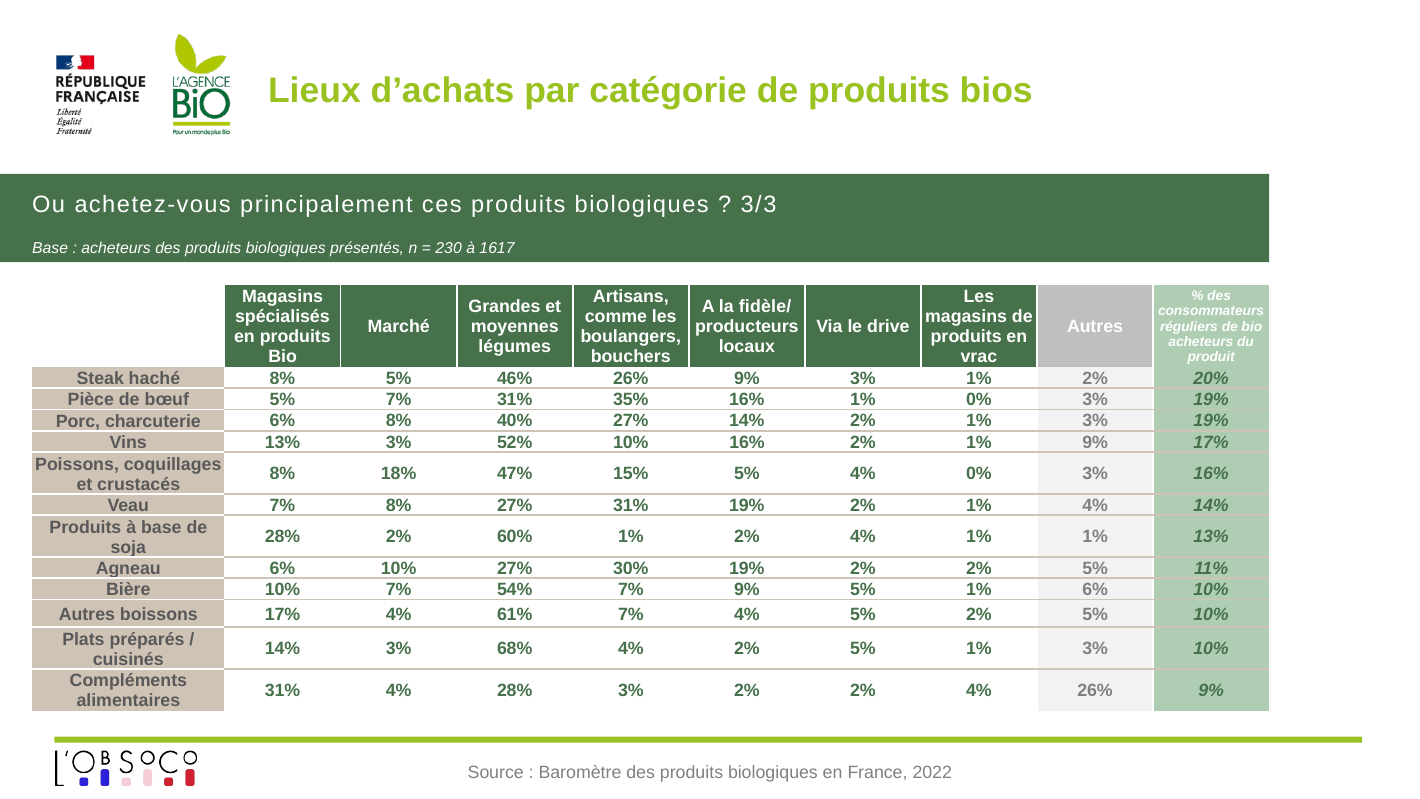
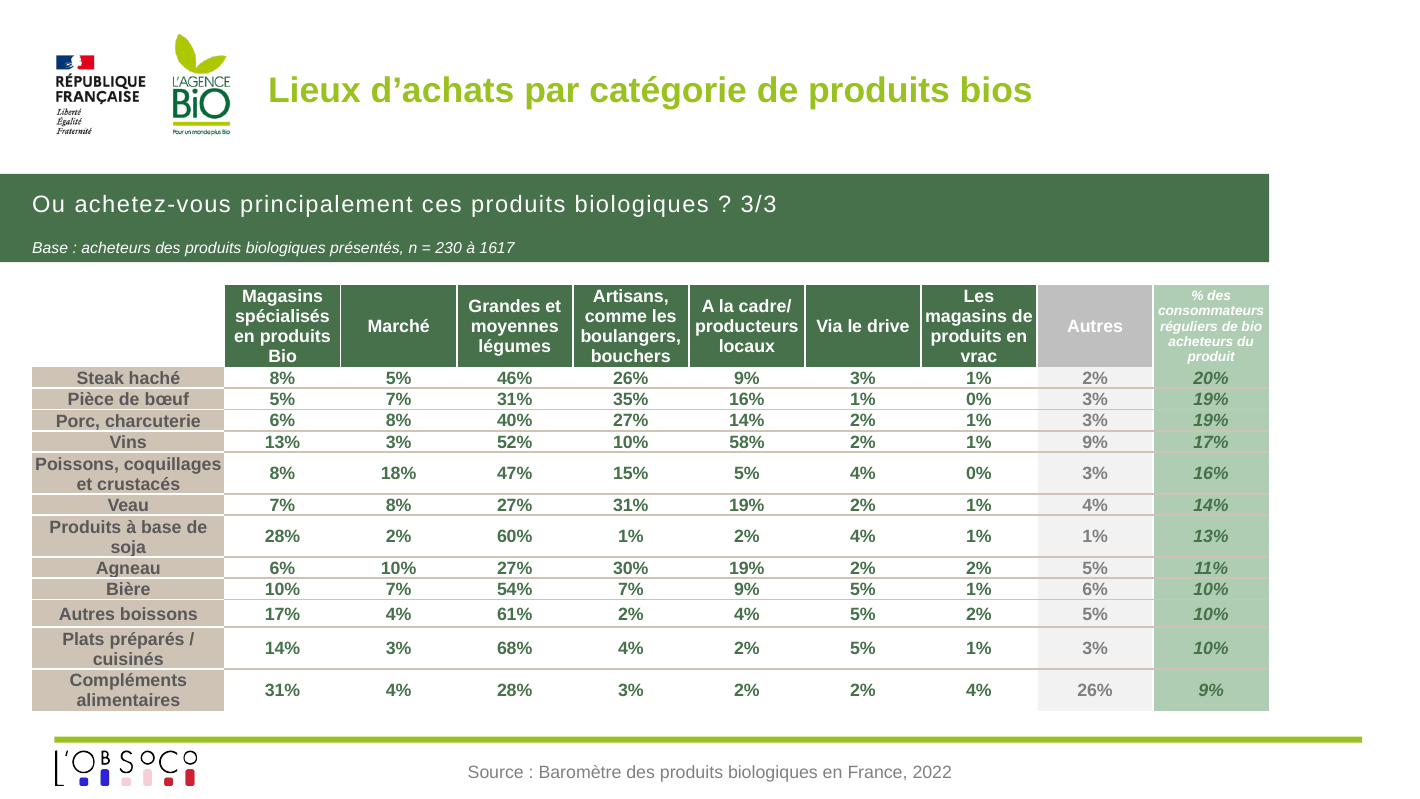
fidèle/: fidèle/ -> cadre/
10% 16%: 16% -> 58%
61% 7%: 7% -> 2%
